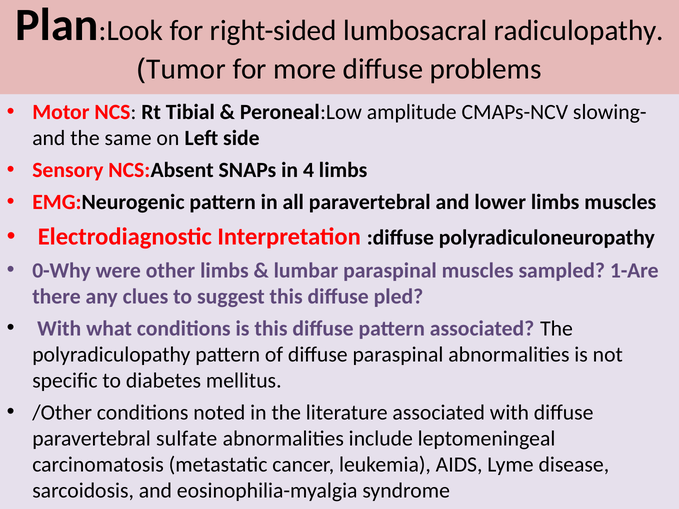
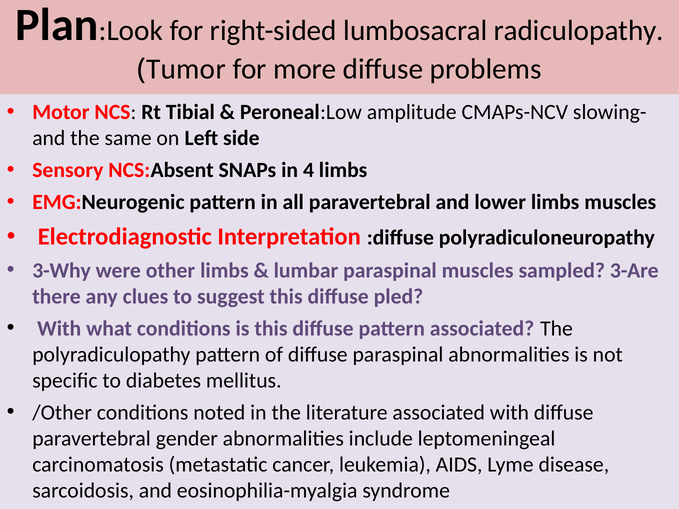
0-Why: 0-Why -> 3-Why
1-Are: 1-Are -> 3-Are
sulfate: sulfate -> gender
